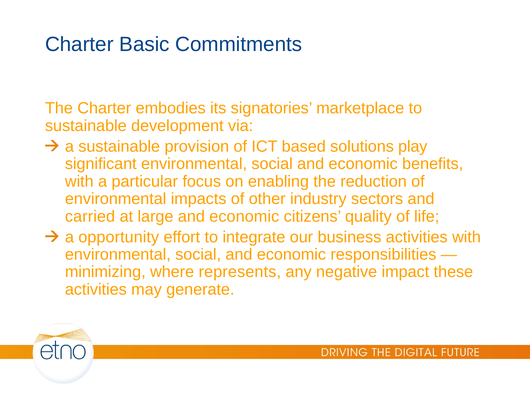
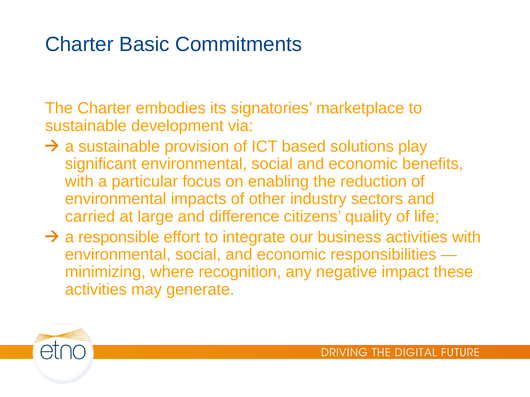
large and economic: economic -> difference
opportunity: opportunity -> responsible
represents: represents -> recognition
